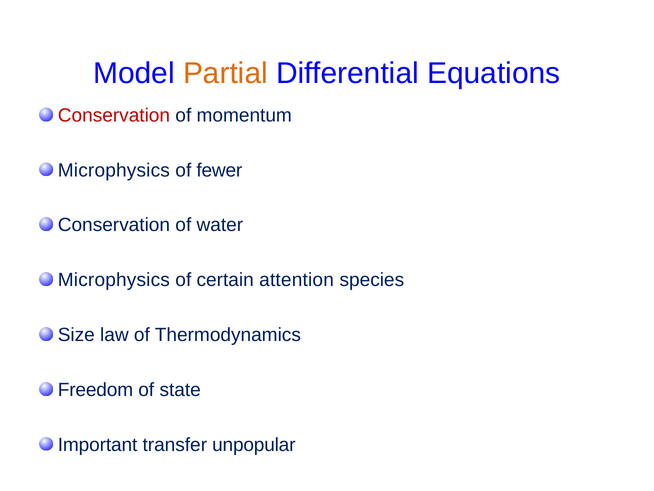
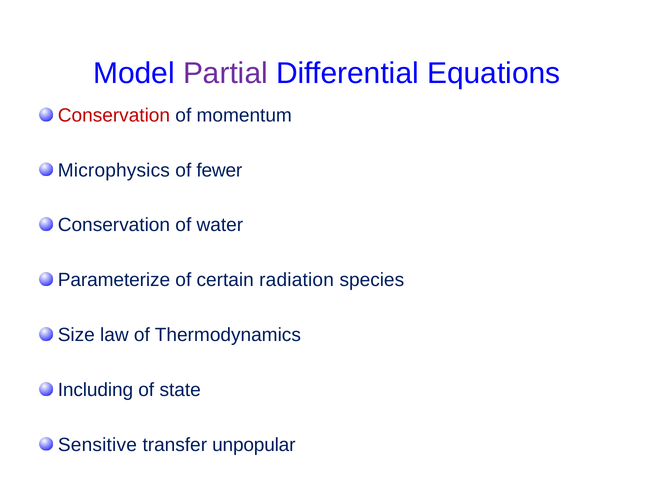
Partial colour: orange -> purple
Microphysics at (114, 280): Microphysics -> Parameterize
attention: attention -> radiation
Freedom: Freedom -> Including
Important: Important -> Sensitive
